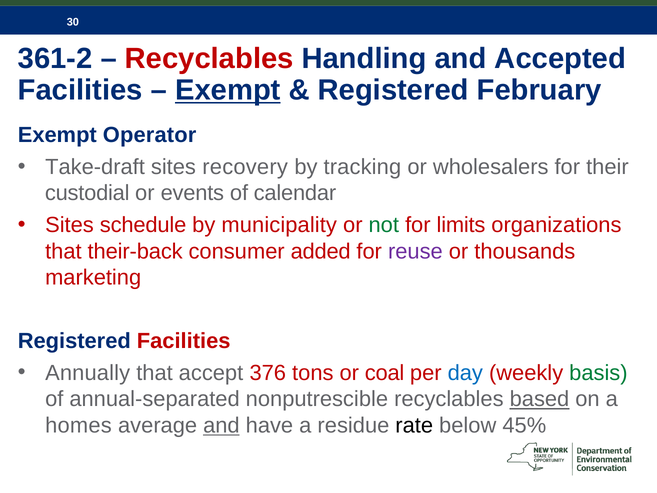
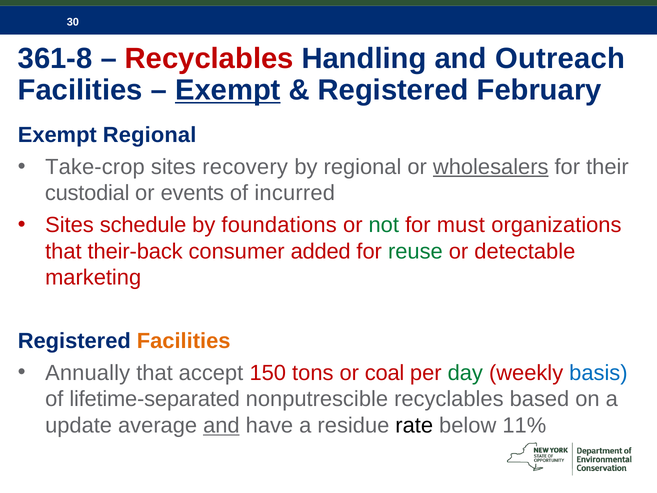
361-2: 361-2 -> 361-8
Accepted: Accepted -> Outreach
Exempt Operator: Operator -> Regional
Take-draft: Take-draft -> Take-crop
by tracking: tracking -> regional
wholesalers underline: none -> present
calendar: calendar -> incurred
municipality: municipality -> foundations
limits: limits -> must
reuse colour: purple -> green
thousands: thousands -> detectable
Facilities at (184, 341) colour: red -> orange
376: 376 -> 150
day colour: blue -> green
basis colour: green -> blue
annual-separated: annual-separated -> lifetime-separated
based underline: present -> none
homes: homes -> update
45%: 45% -> 11%
